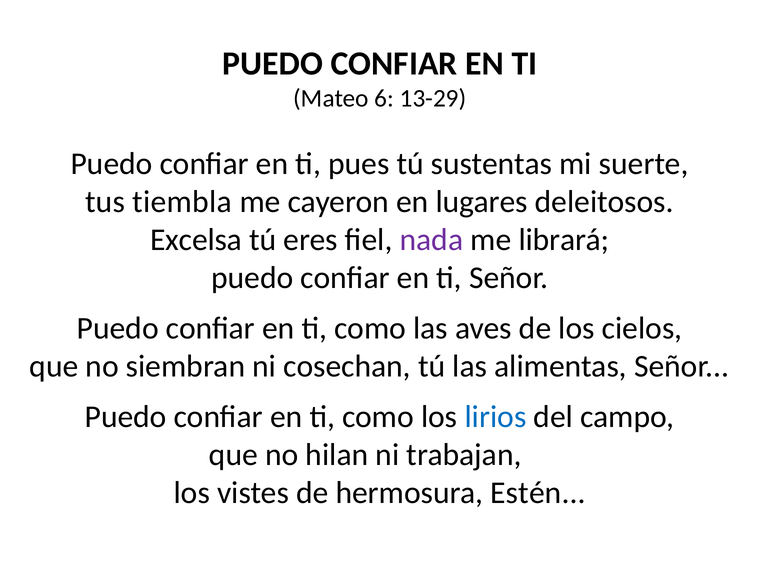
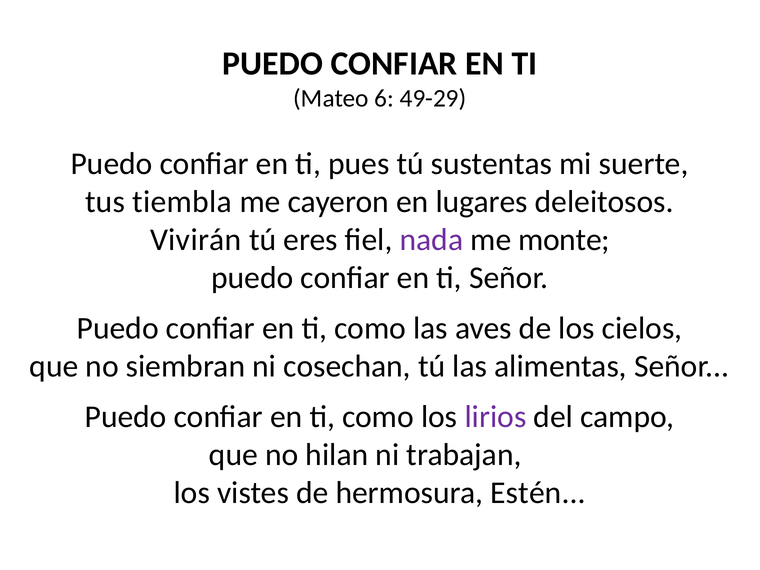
13-29: 13-29 -> 49-29
Excelsa: Excelsa -> Vivirán
librará: librará -> monte
lirios colour: blue -> purple
